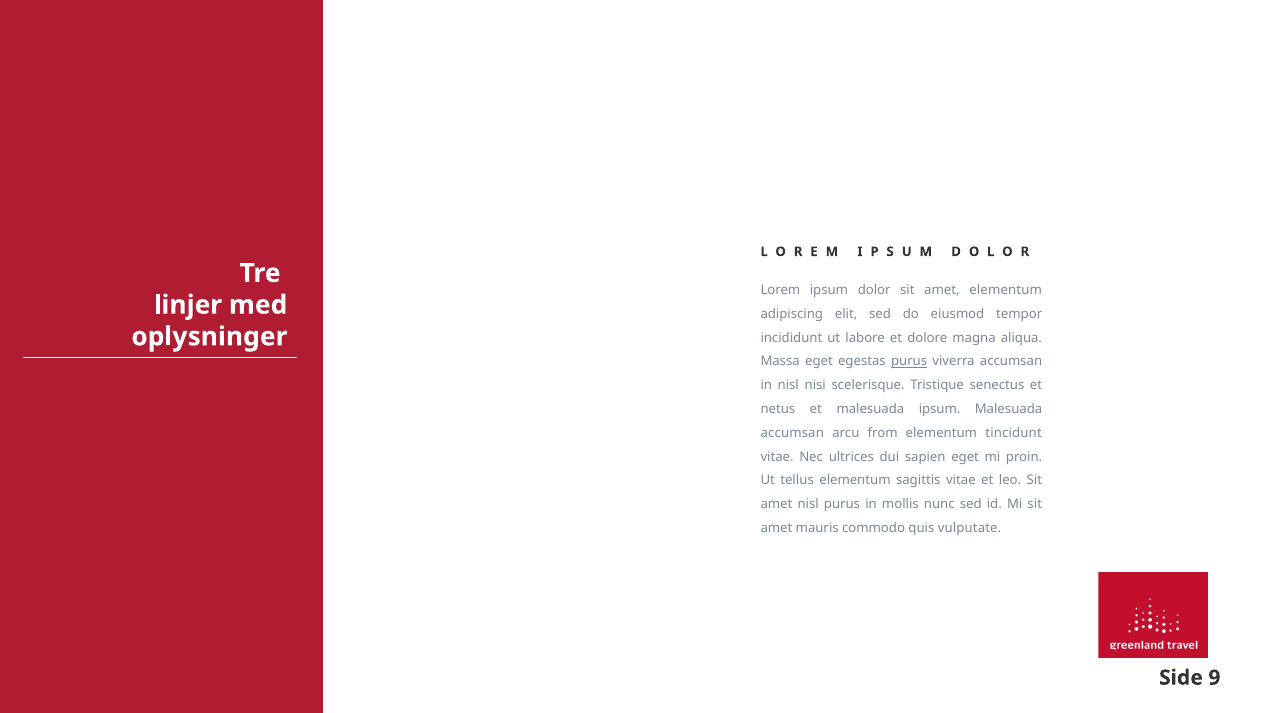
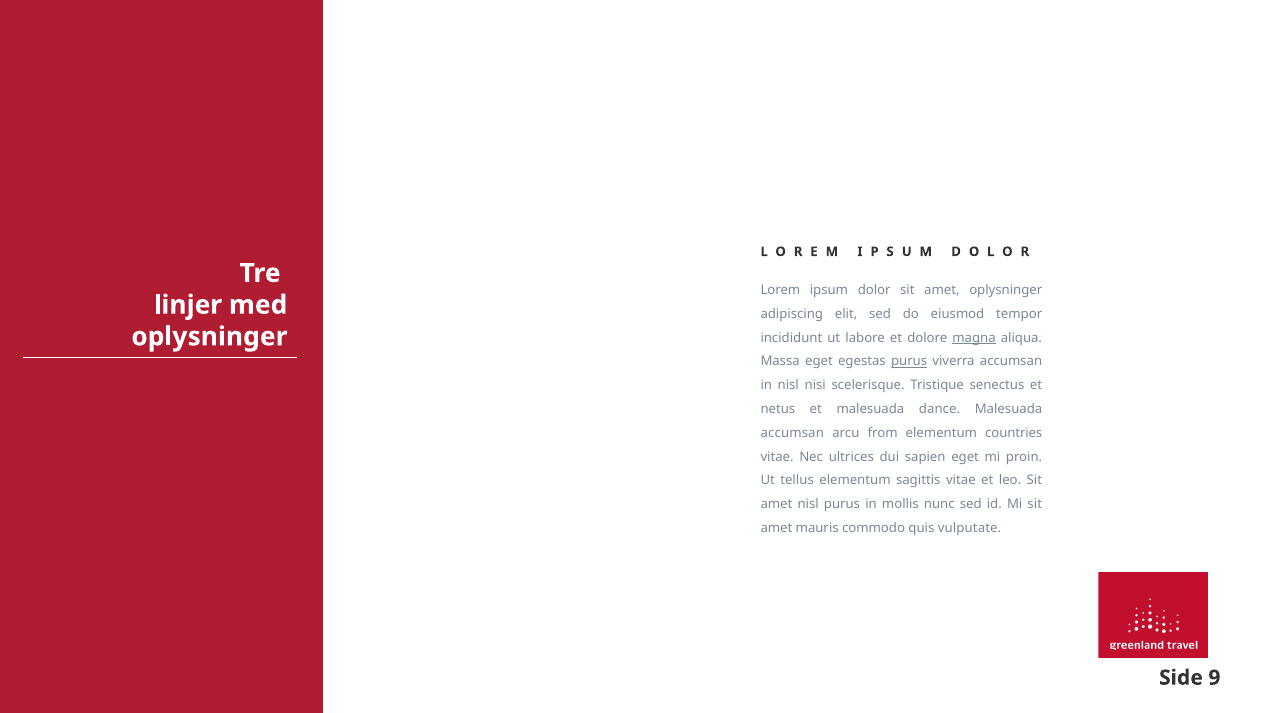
amet elementum: elementum -> oplysninger
magna underline: none -> present
malesuada ipsum: ipsum -> dance
tincidunt: tincidunt -> countries
